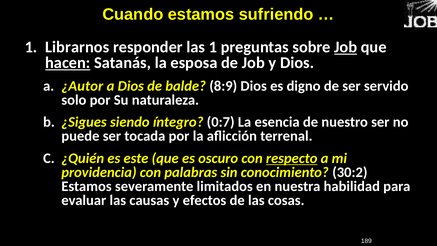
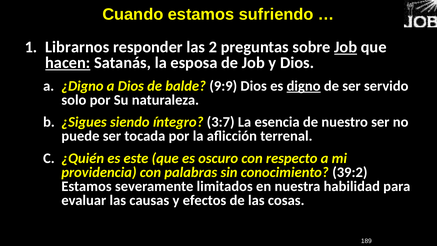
las 1: 1 -> 2
¿Autor: ¿Autor -> ¿Digno
8:9: 8:9 -> 9:9
digno underline: none -> present
0:7: 0:7 -> 3:7
respecto underline: present -> none
30:2: 30:2 -> 39:2
